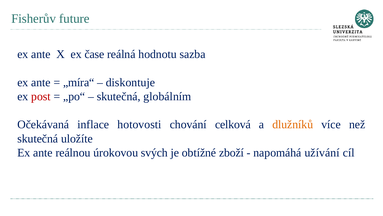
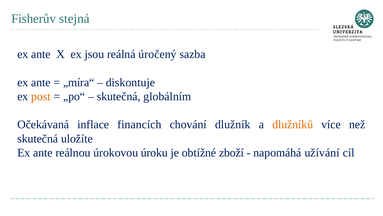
future: future -> stejná
čase: čase -> jsou
hodnotu: hodnotu -> úročený
post colour: red -> orange
hotovosti: hotovosti -> financích
celková: celková -> dlužník
svých: svých -> úroku
